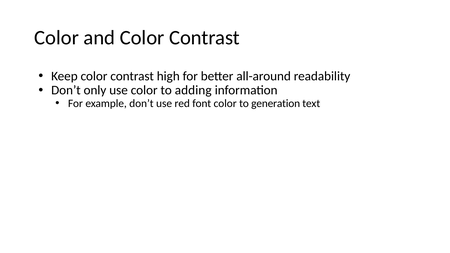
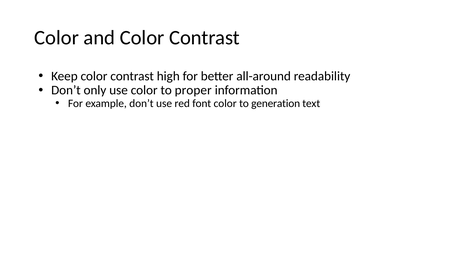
adding: adding -> proper
